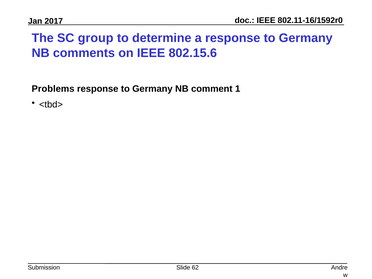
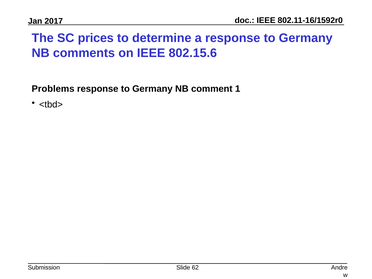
group: group -> prices
